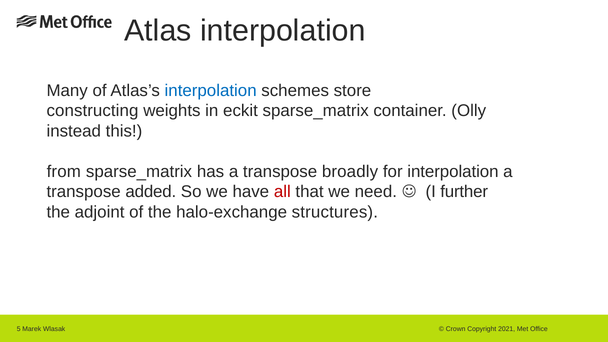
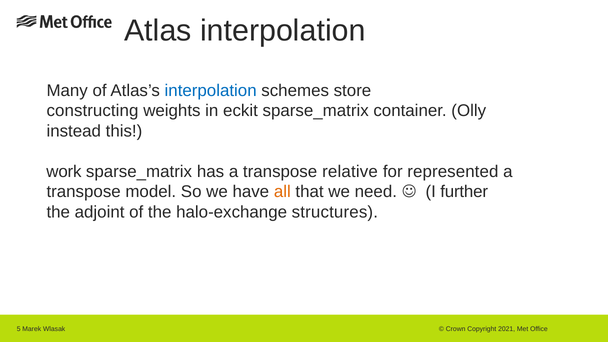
from: from -> work
broadly: broadly -> relative
for interpolation: interpolation -> represented
added: added -> model
all colour: red -> orange
